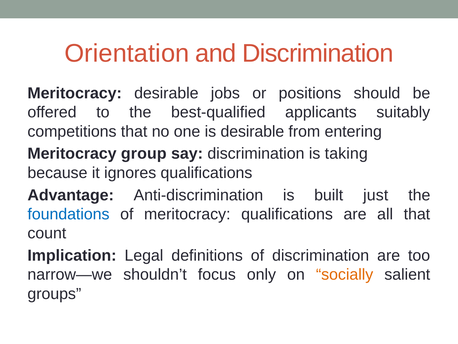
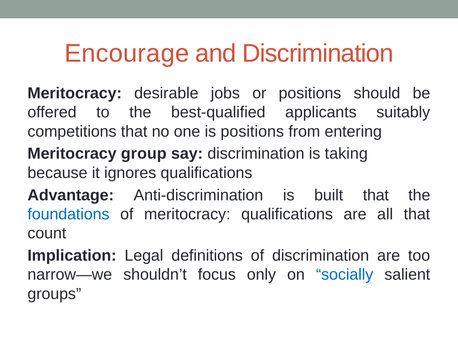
Orientation: Orientation -> Encourage
is desirable: desirable -> positions
built just: just -> that
socially colour: orange -> blue
